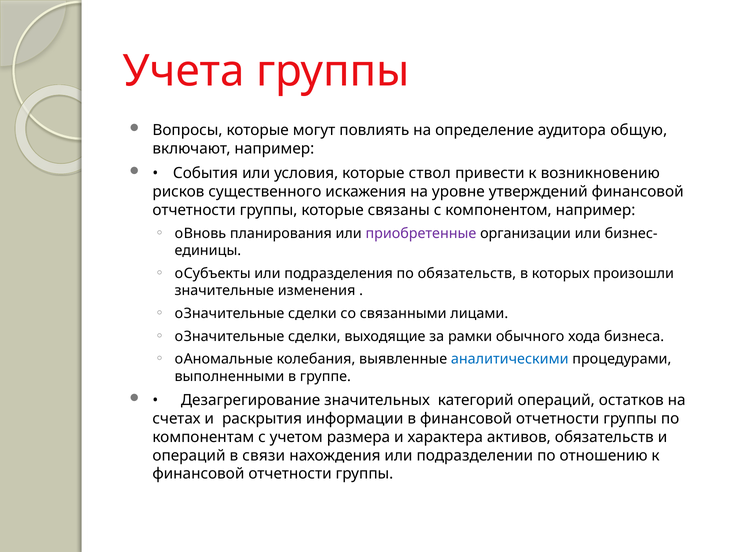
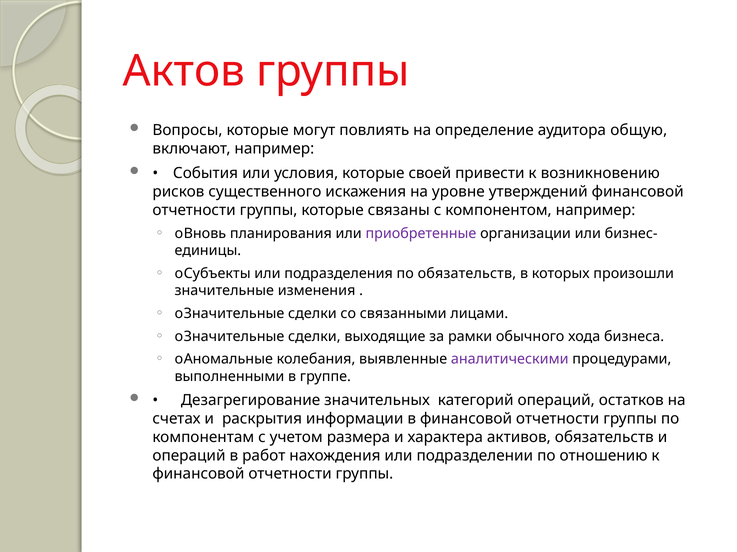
Учета: Учета -> Актов
ствол: ствол -> своей
аналитическими colour: blue -> purple
связи: связи -> работ
